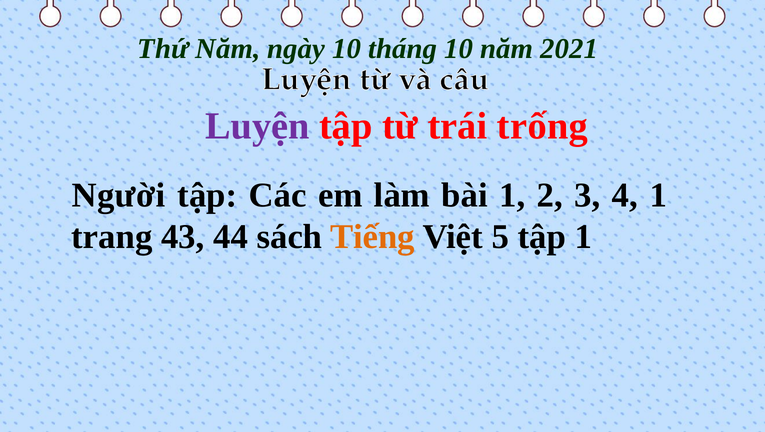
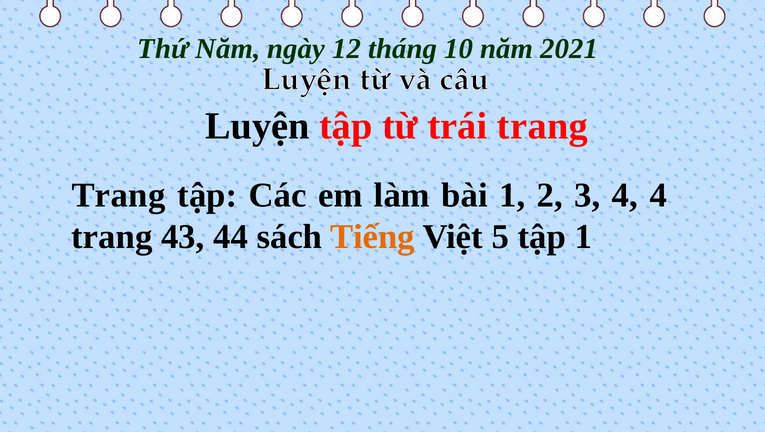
ngày 10: 10 -> 12
Luyện colour: purple -> black
trái trống: trống -> trang
Người at (119, 195): Người -> Trang
4 1: 1 -> 4
